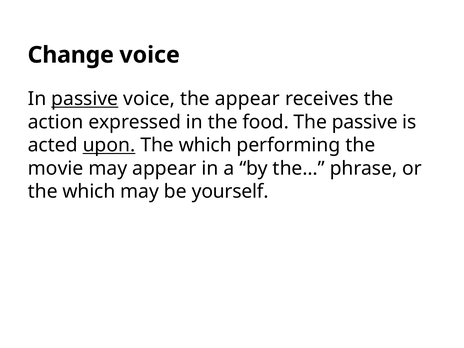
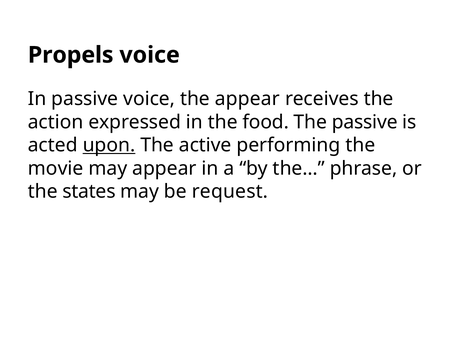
Change: Change -> Propels
passive at (85, 99) underline: present -> none
which at (205, 145): which -> active
which at (89, 192): which -> states
yourself: yourself -> request
